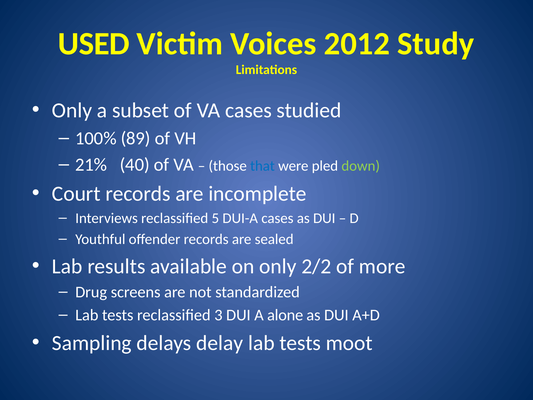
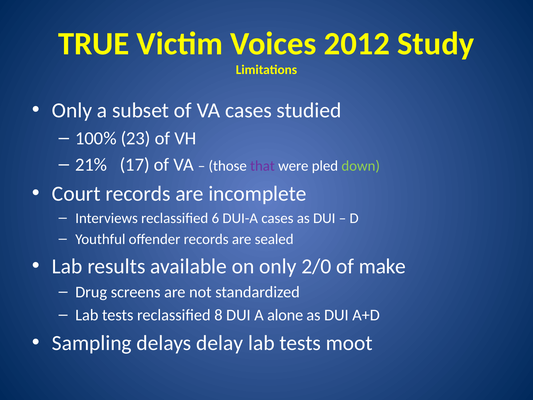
USED: USED -> TRUE
89: 89 -> 23
40: 40 -> 17
that colour: blue -> purple
5: 5 -> 6
2/2: 2/2 -> 2/0
more: more -> make
3: 3 -> 8
